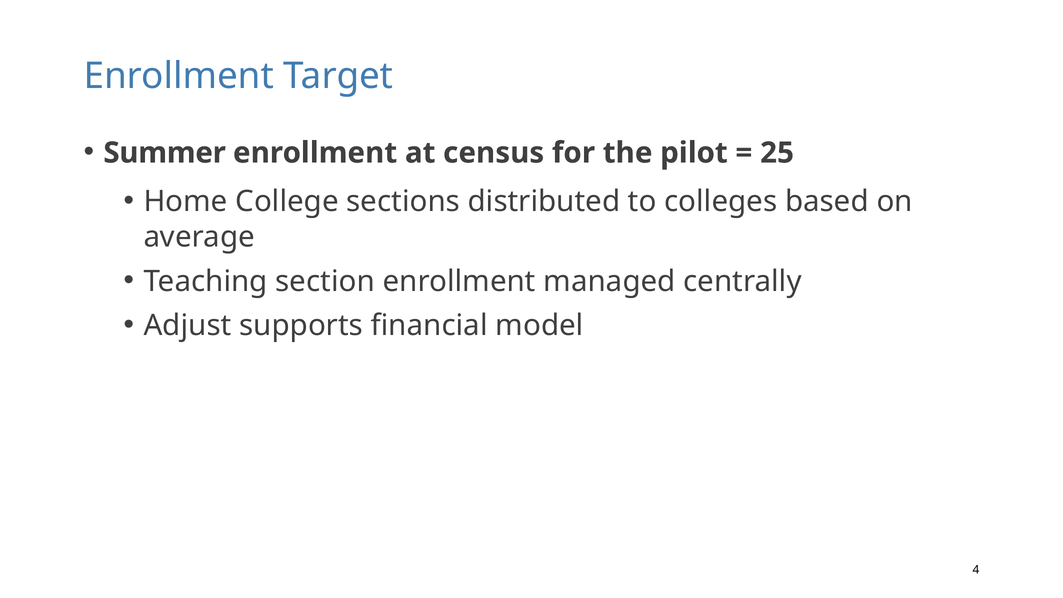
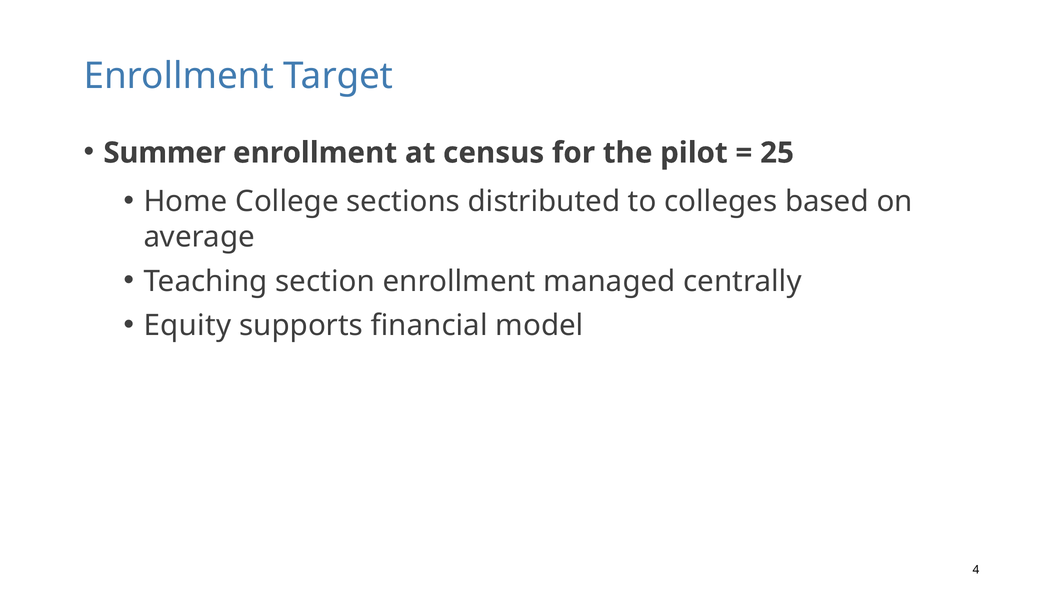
Adjust: Adjust -> Equity
